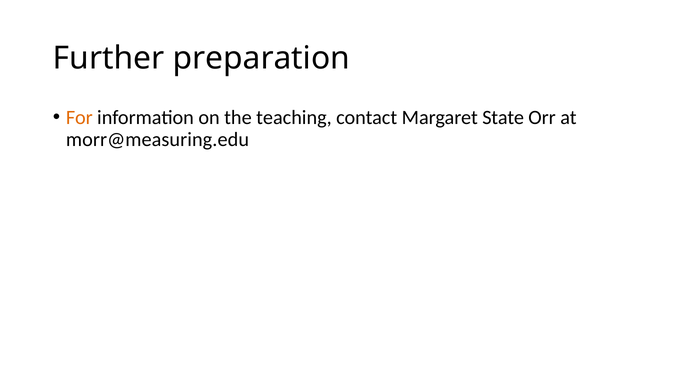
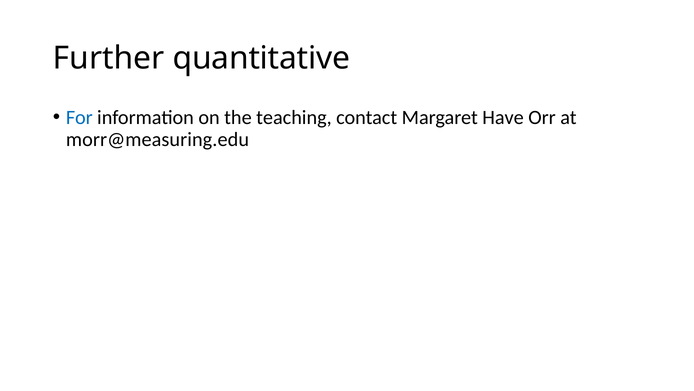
preparation: preparation -> quantitative
For colour: orange -> blue
State: State -> Have
